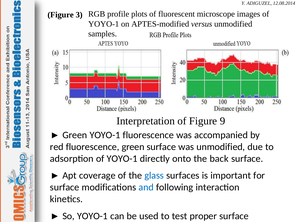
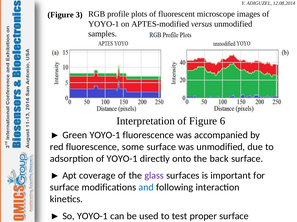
9: 9 -> 6
fluorescence green: green -> some
glass colour: blue -> purple
